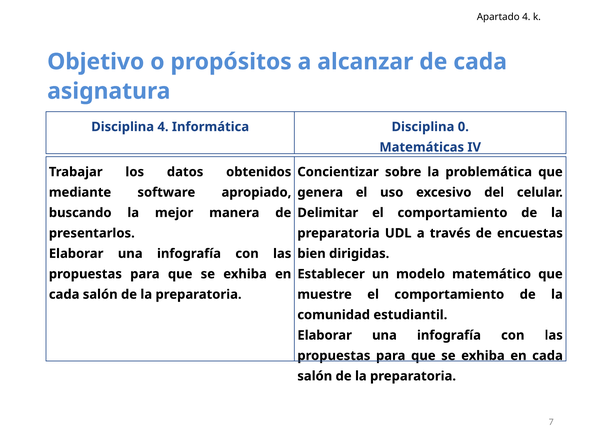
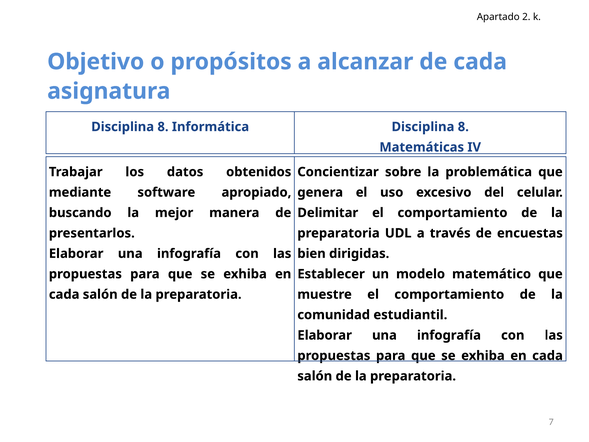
Apartado 4: 4 -> 2
4 at (163, 127): 4 -> 8
Informática Disciplina 0: 0 -> 8
